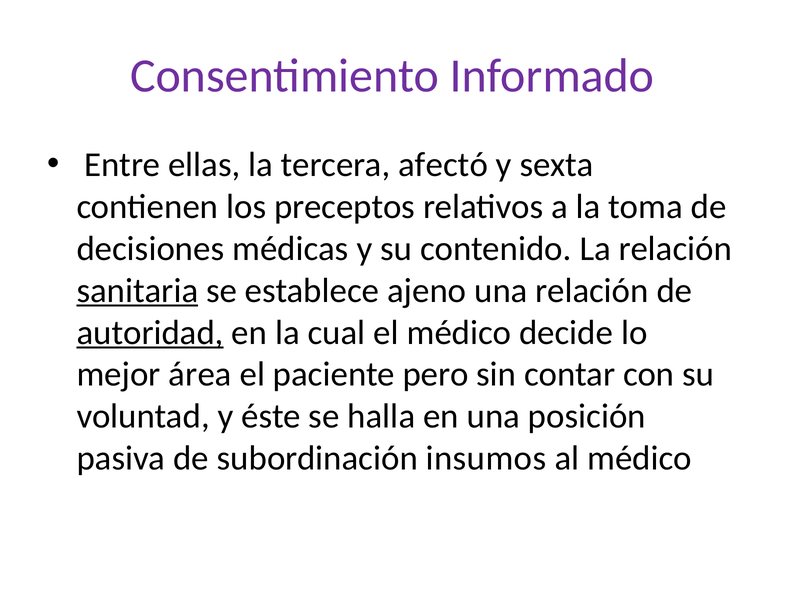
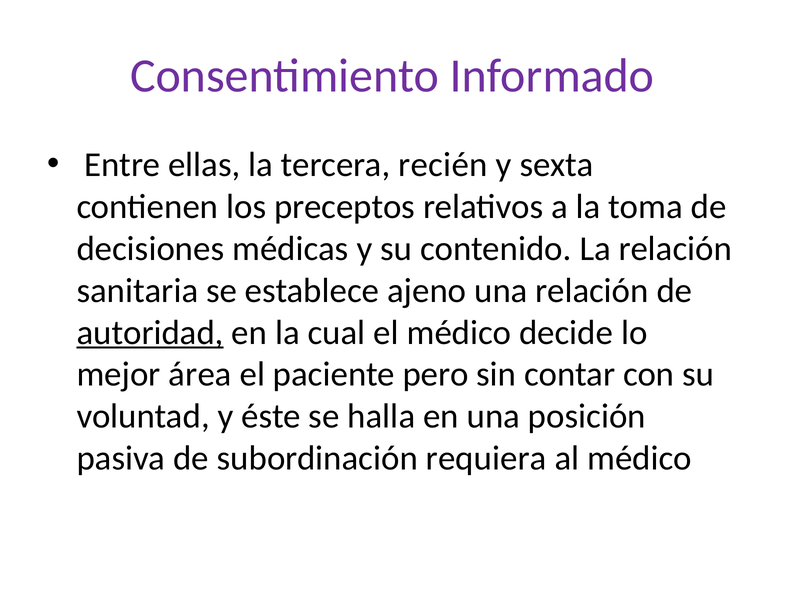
afectó: afectó -> recién
sanitaria underline: present -> none
insumos: insumos -> requiera
